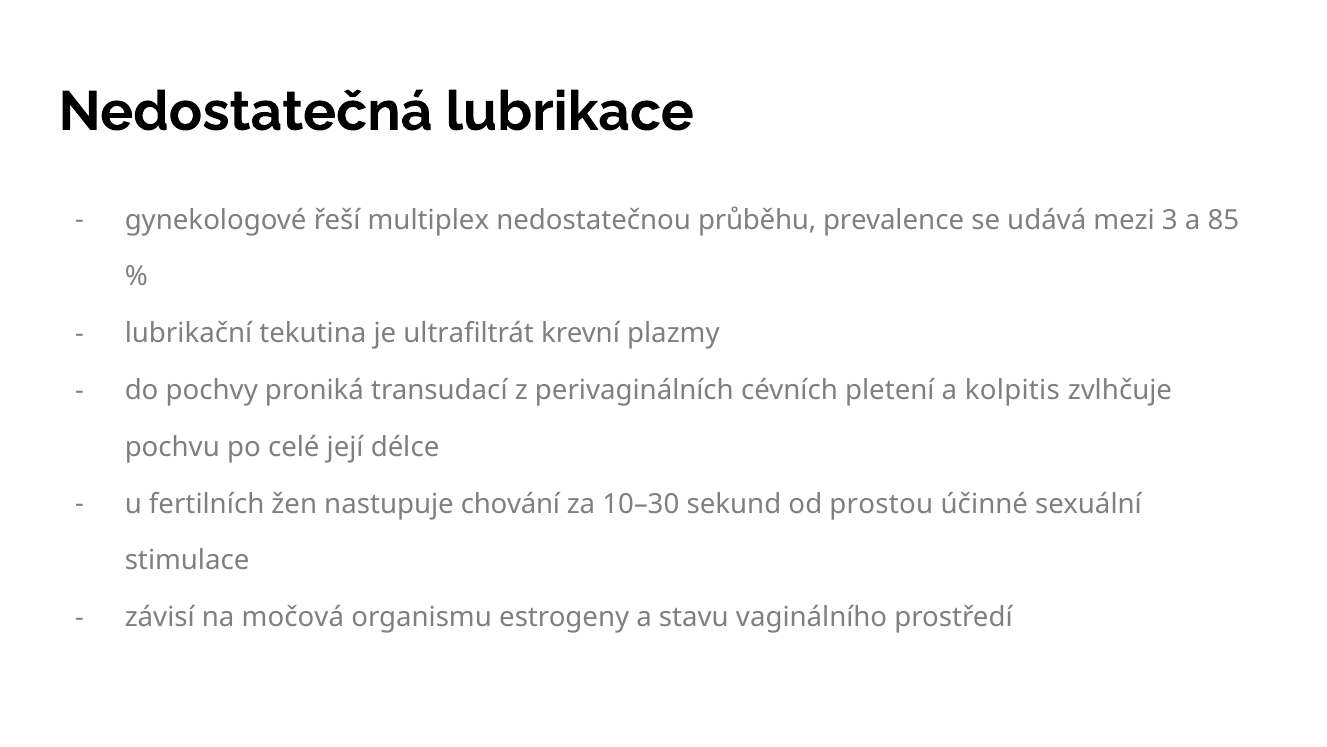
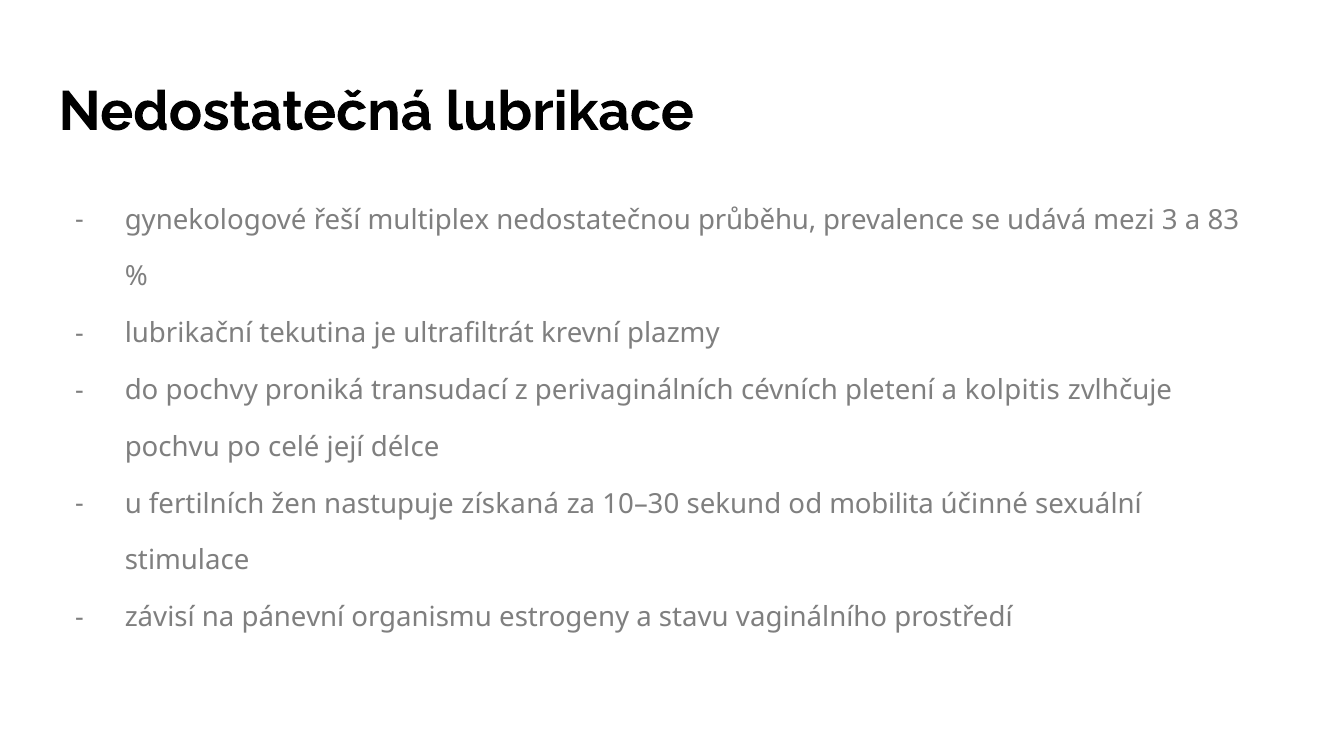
85: 85 -> 83
chování: chování -> získaná
prostou: prostou -> mobilita
močová: močová -> pánevní
